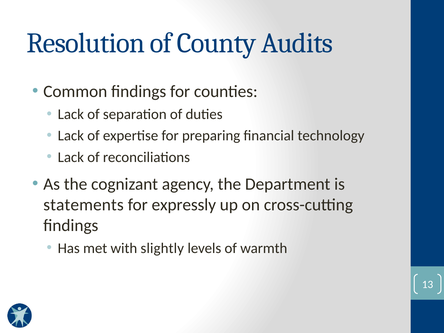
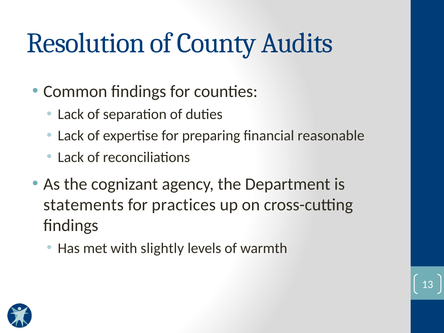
technology: technology -> reasonable
expressly: expressly -> practices
